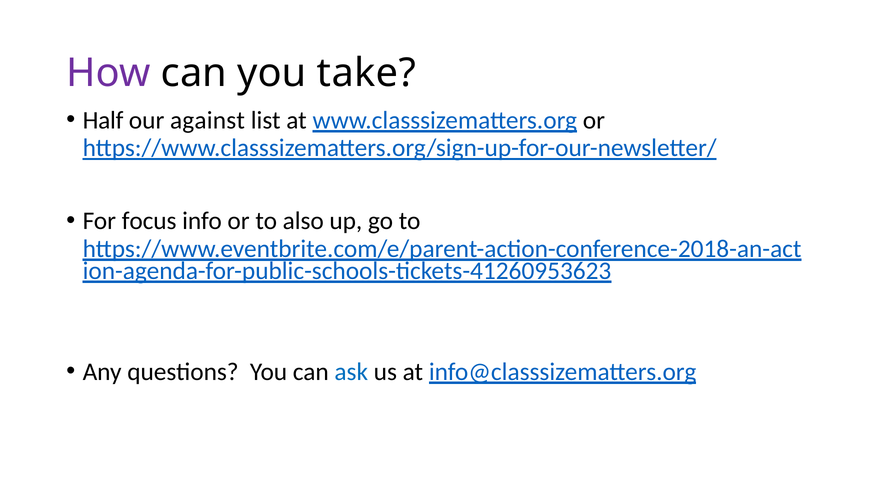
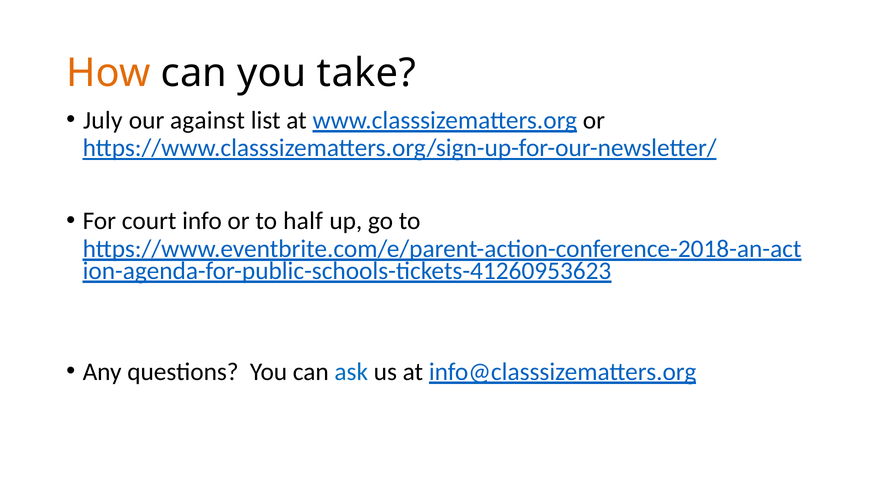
How colour: purple -> orange
Half: Half -> July
focus: focus -> court
also: also -> half
